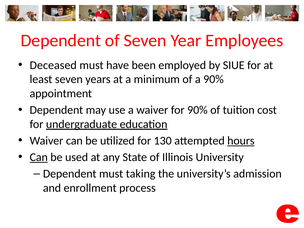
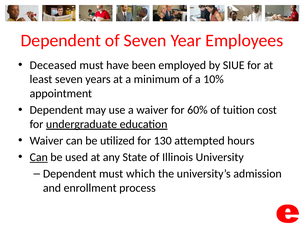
a 90%: 90% -> 10%
for 90%: 90% -> 60%
hours underline: present -> none
taking: taking -> which
